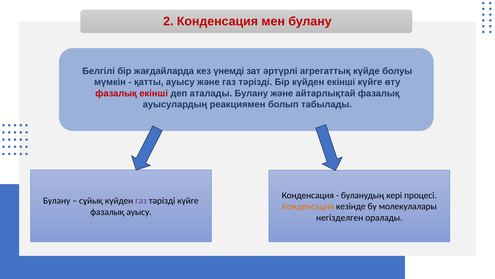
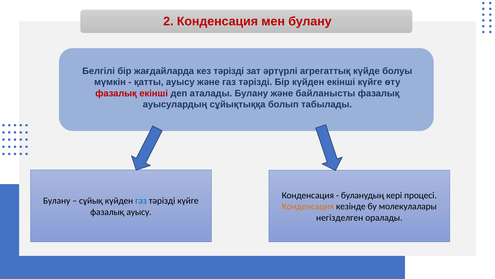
кез үнемді: үнемді -> тәрізді
айтарлықтай: айтарлықтай -> байланысты
реакциямен: реакциямен -> сұйықтыққа
газ at (141, 200) colour: purple -> blue
